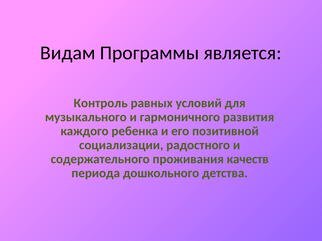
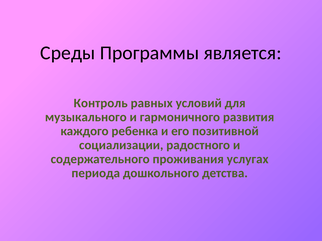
Видам: Видам -> Среды
качеств: качеств -> услугах
